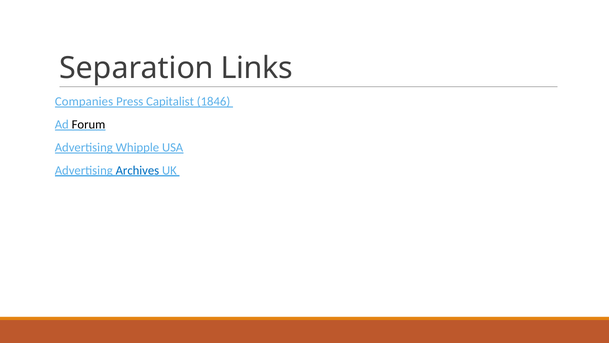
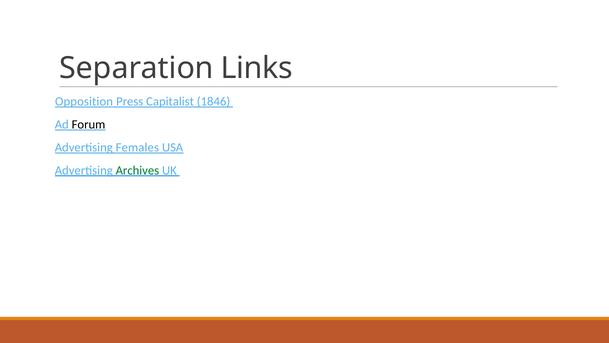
Companies: Companies -> Opposition
Whipple: Whipple -> Females
Archives colour: blue -> green
